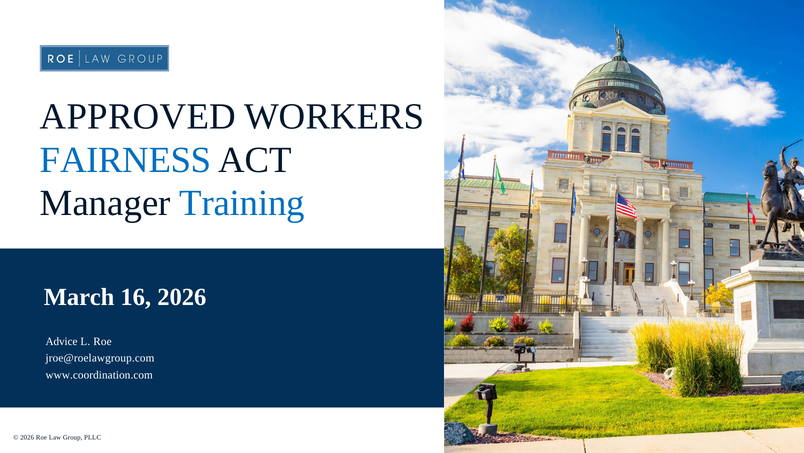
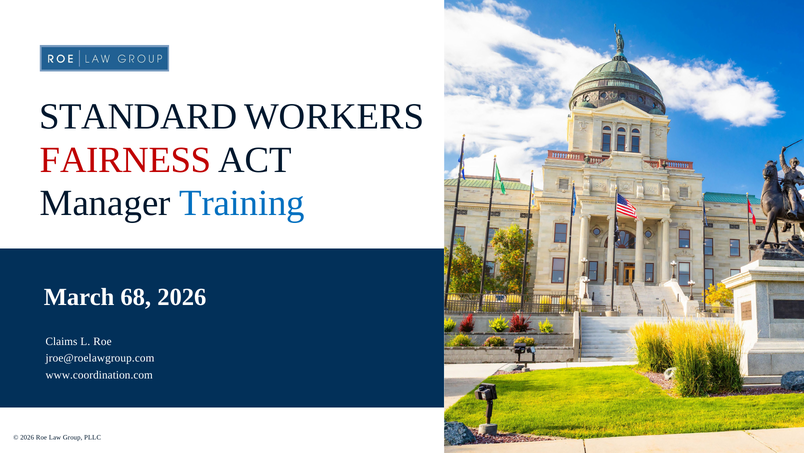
APPROVED: APPROVED -> STANDARD
FAIRNESS colour: blue -> red
16: 16 -> 68
Advice: Advice -> Claims
